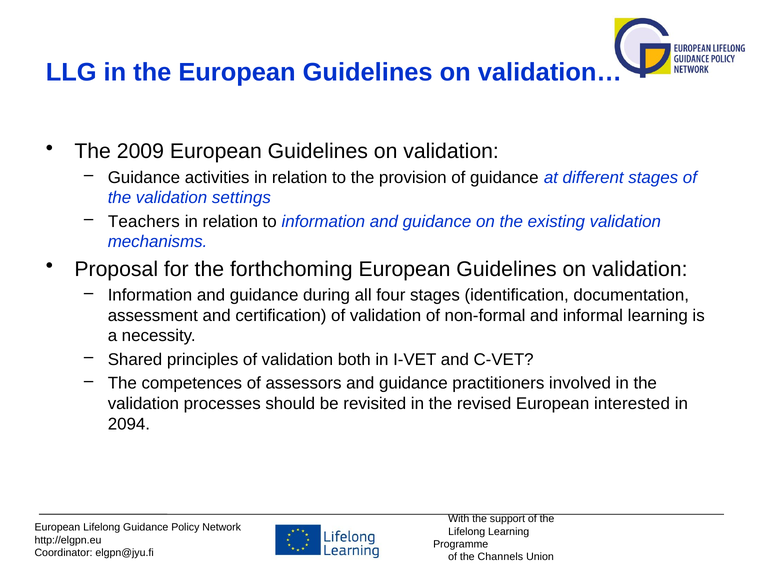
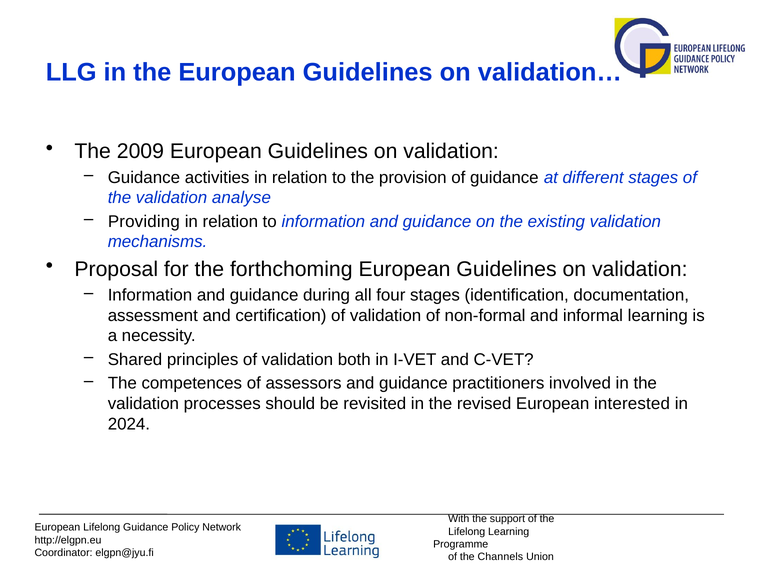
settings: settings -> analyse
Teachers: Teachers -> Providing
2094: 2094 -> 2024
